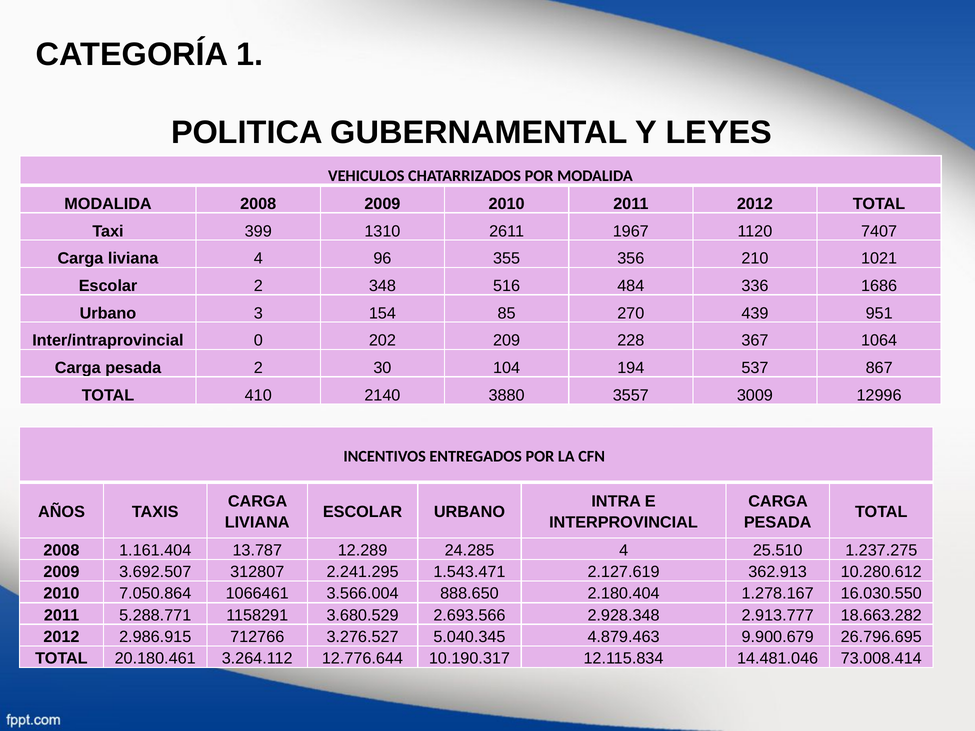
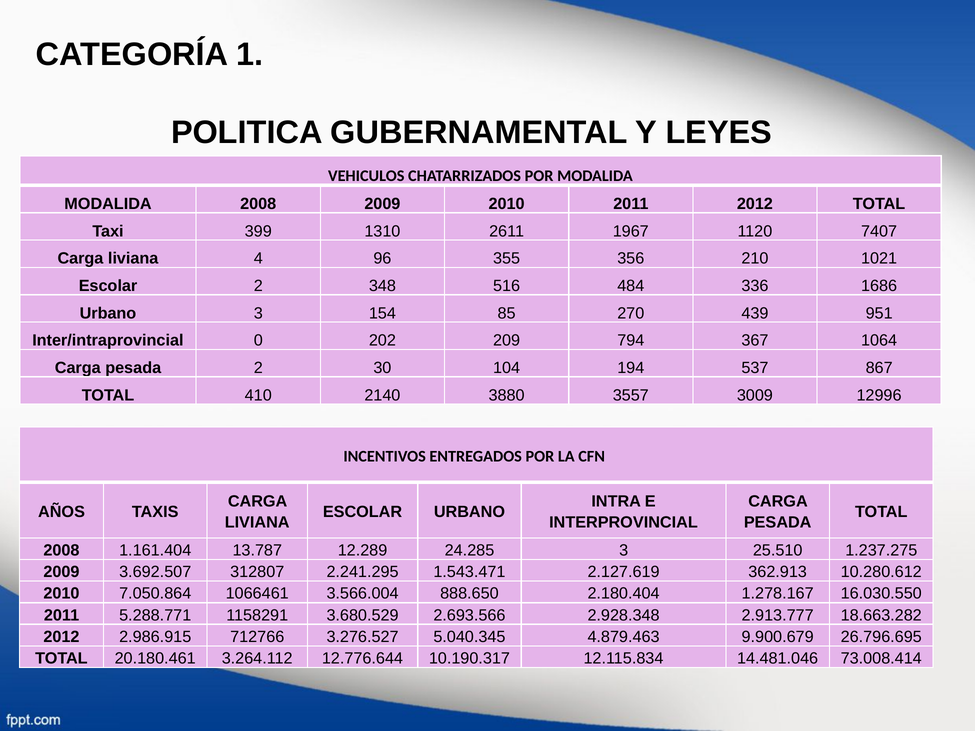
228: 228 -> 794
24.285 4: 4 -> 3
